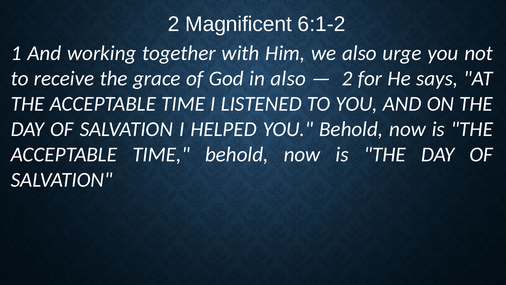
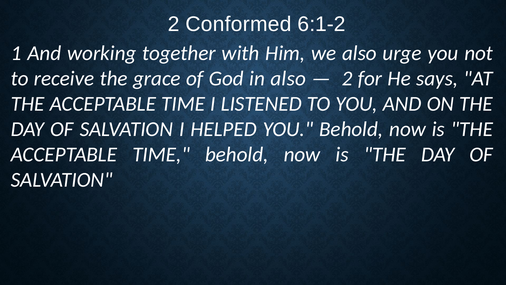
Magnificent: Magnificent -> Conformed
